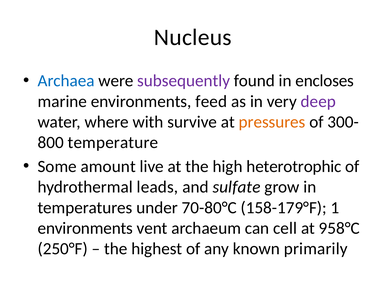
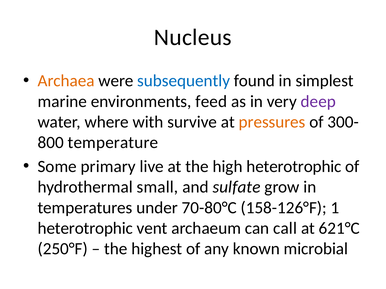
Archaea colour: blue -> orange
subsequently colour: purple -> blue
encloses: encloses -> simplest
amount: amount -> primary
leads: leads -> small
158-179°F: 158-179°F -> 158-126°F
environments at (85, 229): environments -> heterotrophic
cell: cell -> call
958°C: 958°C -> 621°C
primarily: primarily -> microbial
